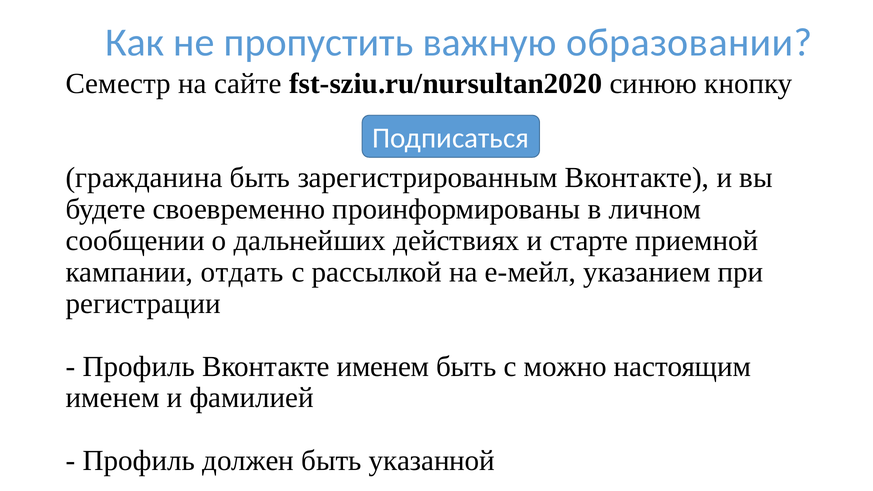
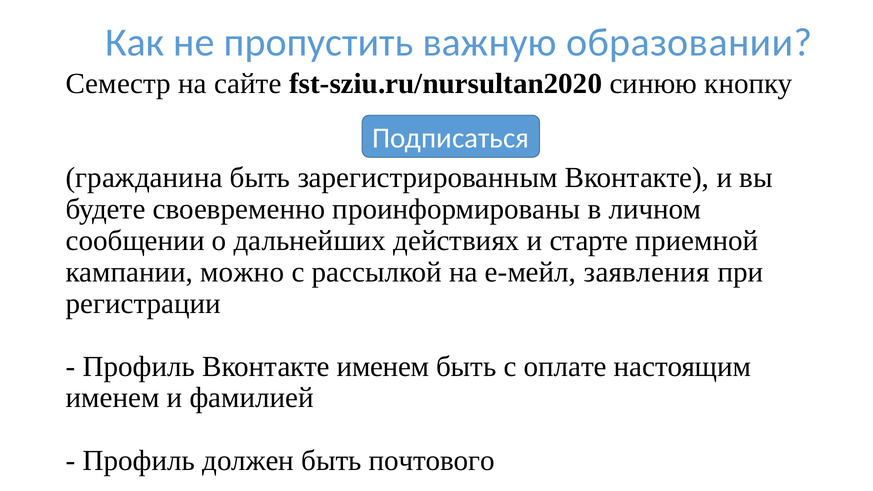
отдать: отдать -> можно
указанием: указанием -> заявления
можно: можно -> оплате
указанной: указанной -> почтового
